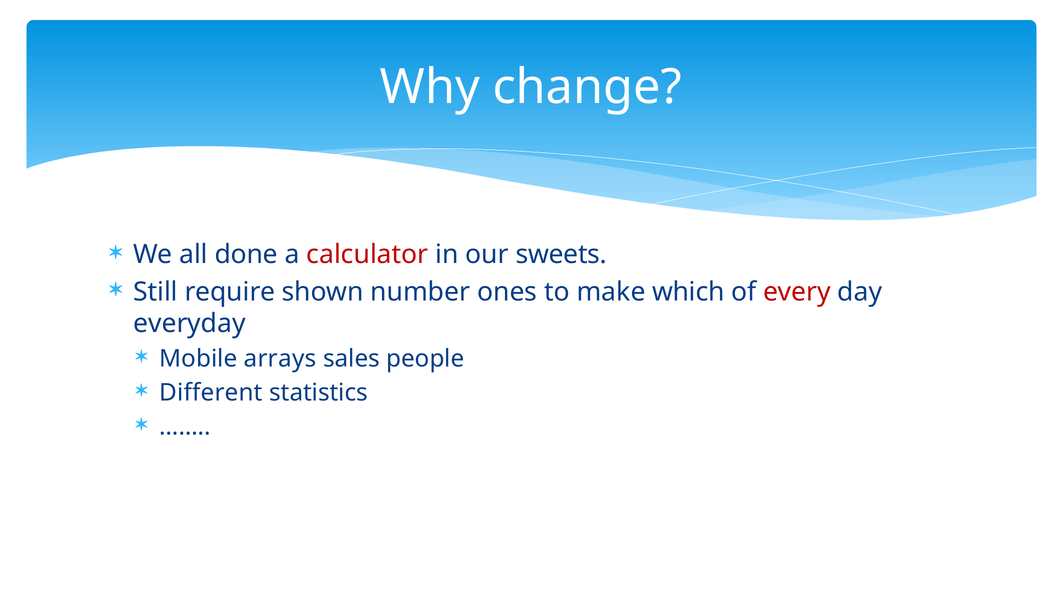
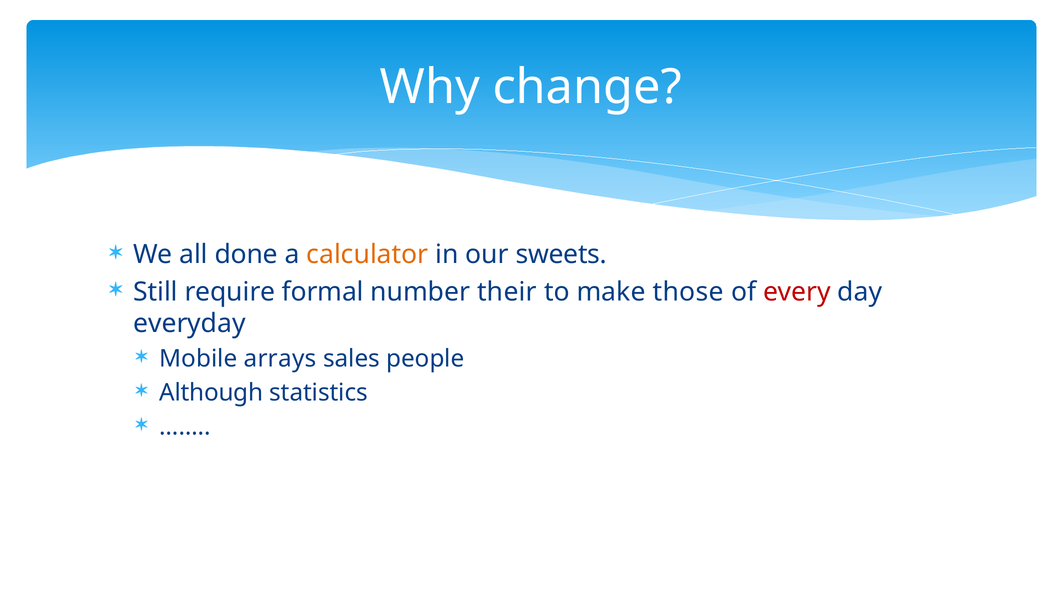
calculator colour: red -> orange
shown: shown -> formal
ones: ones -> their
which: which -> those
Different: Different -> Although
